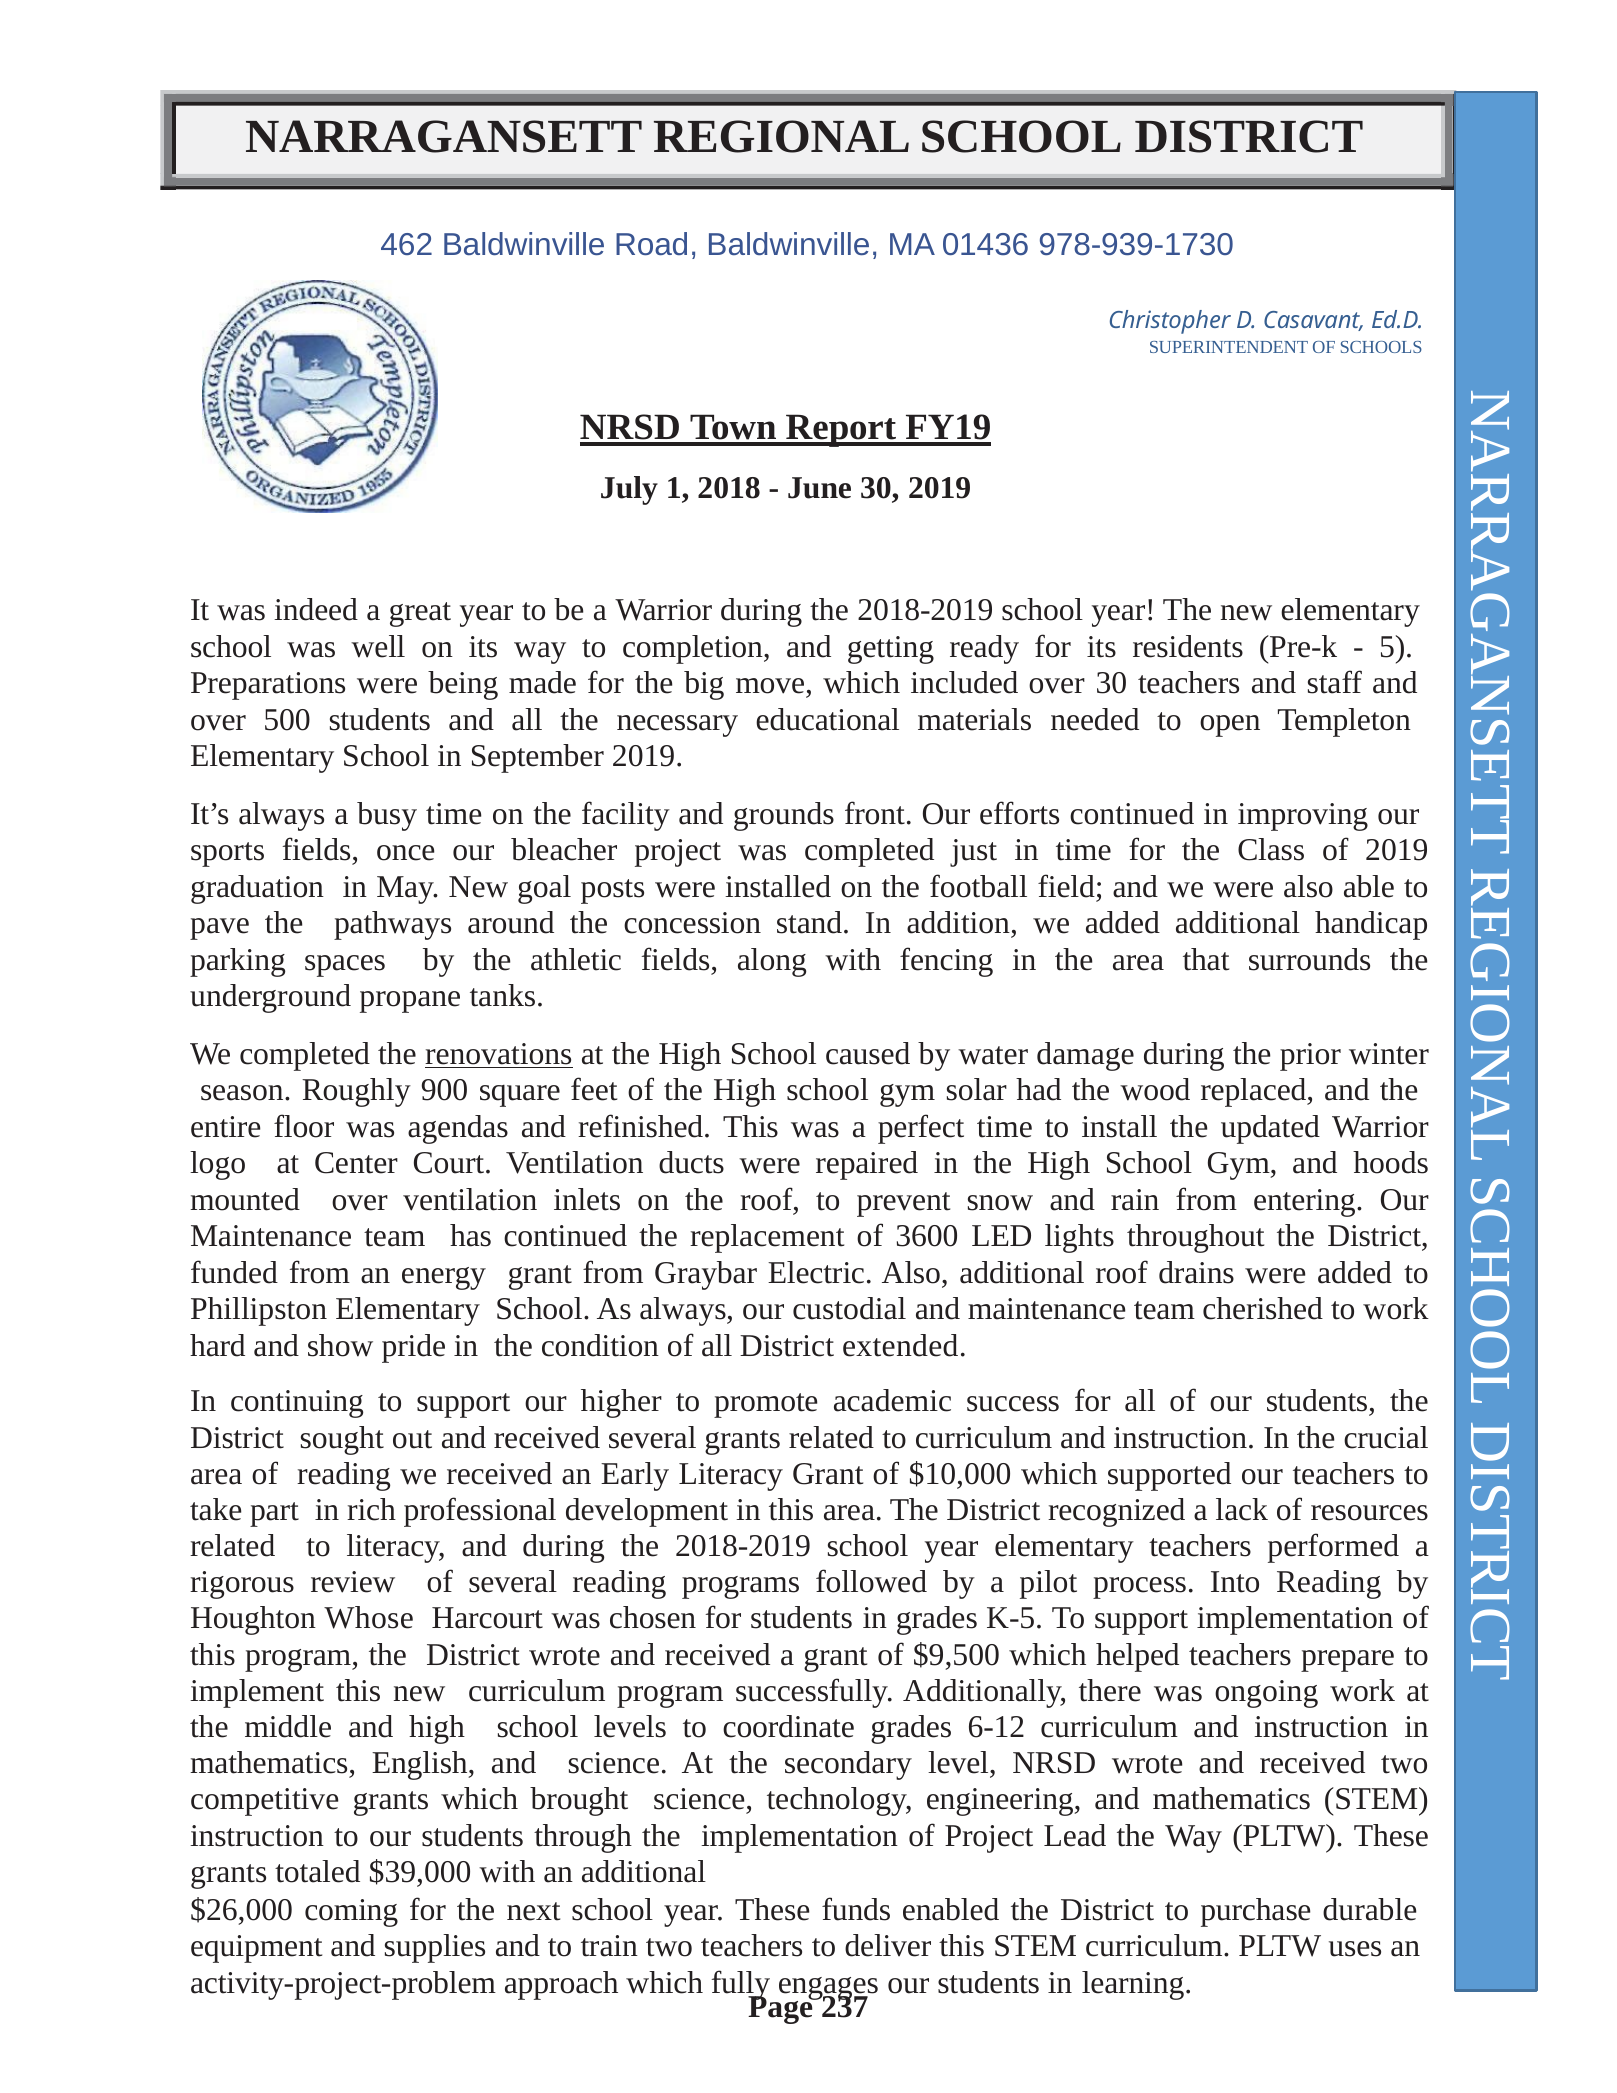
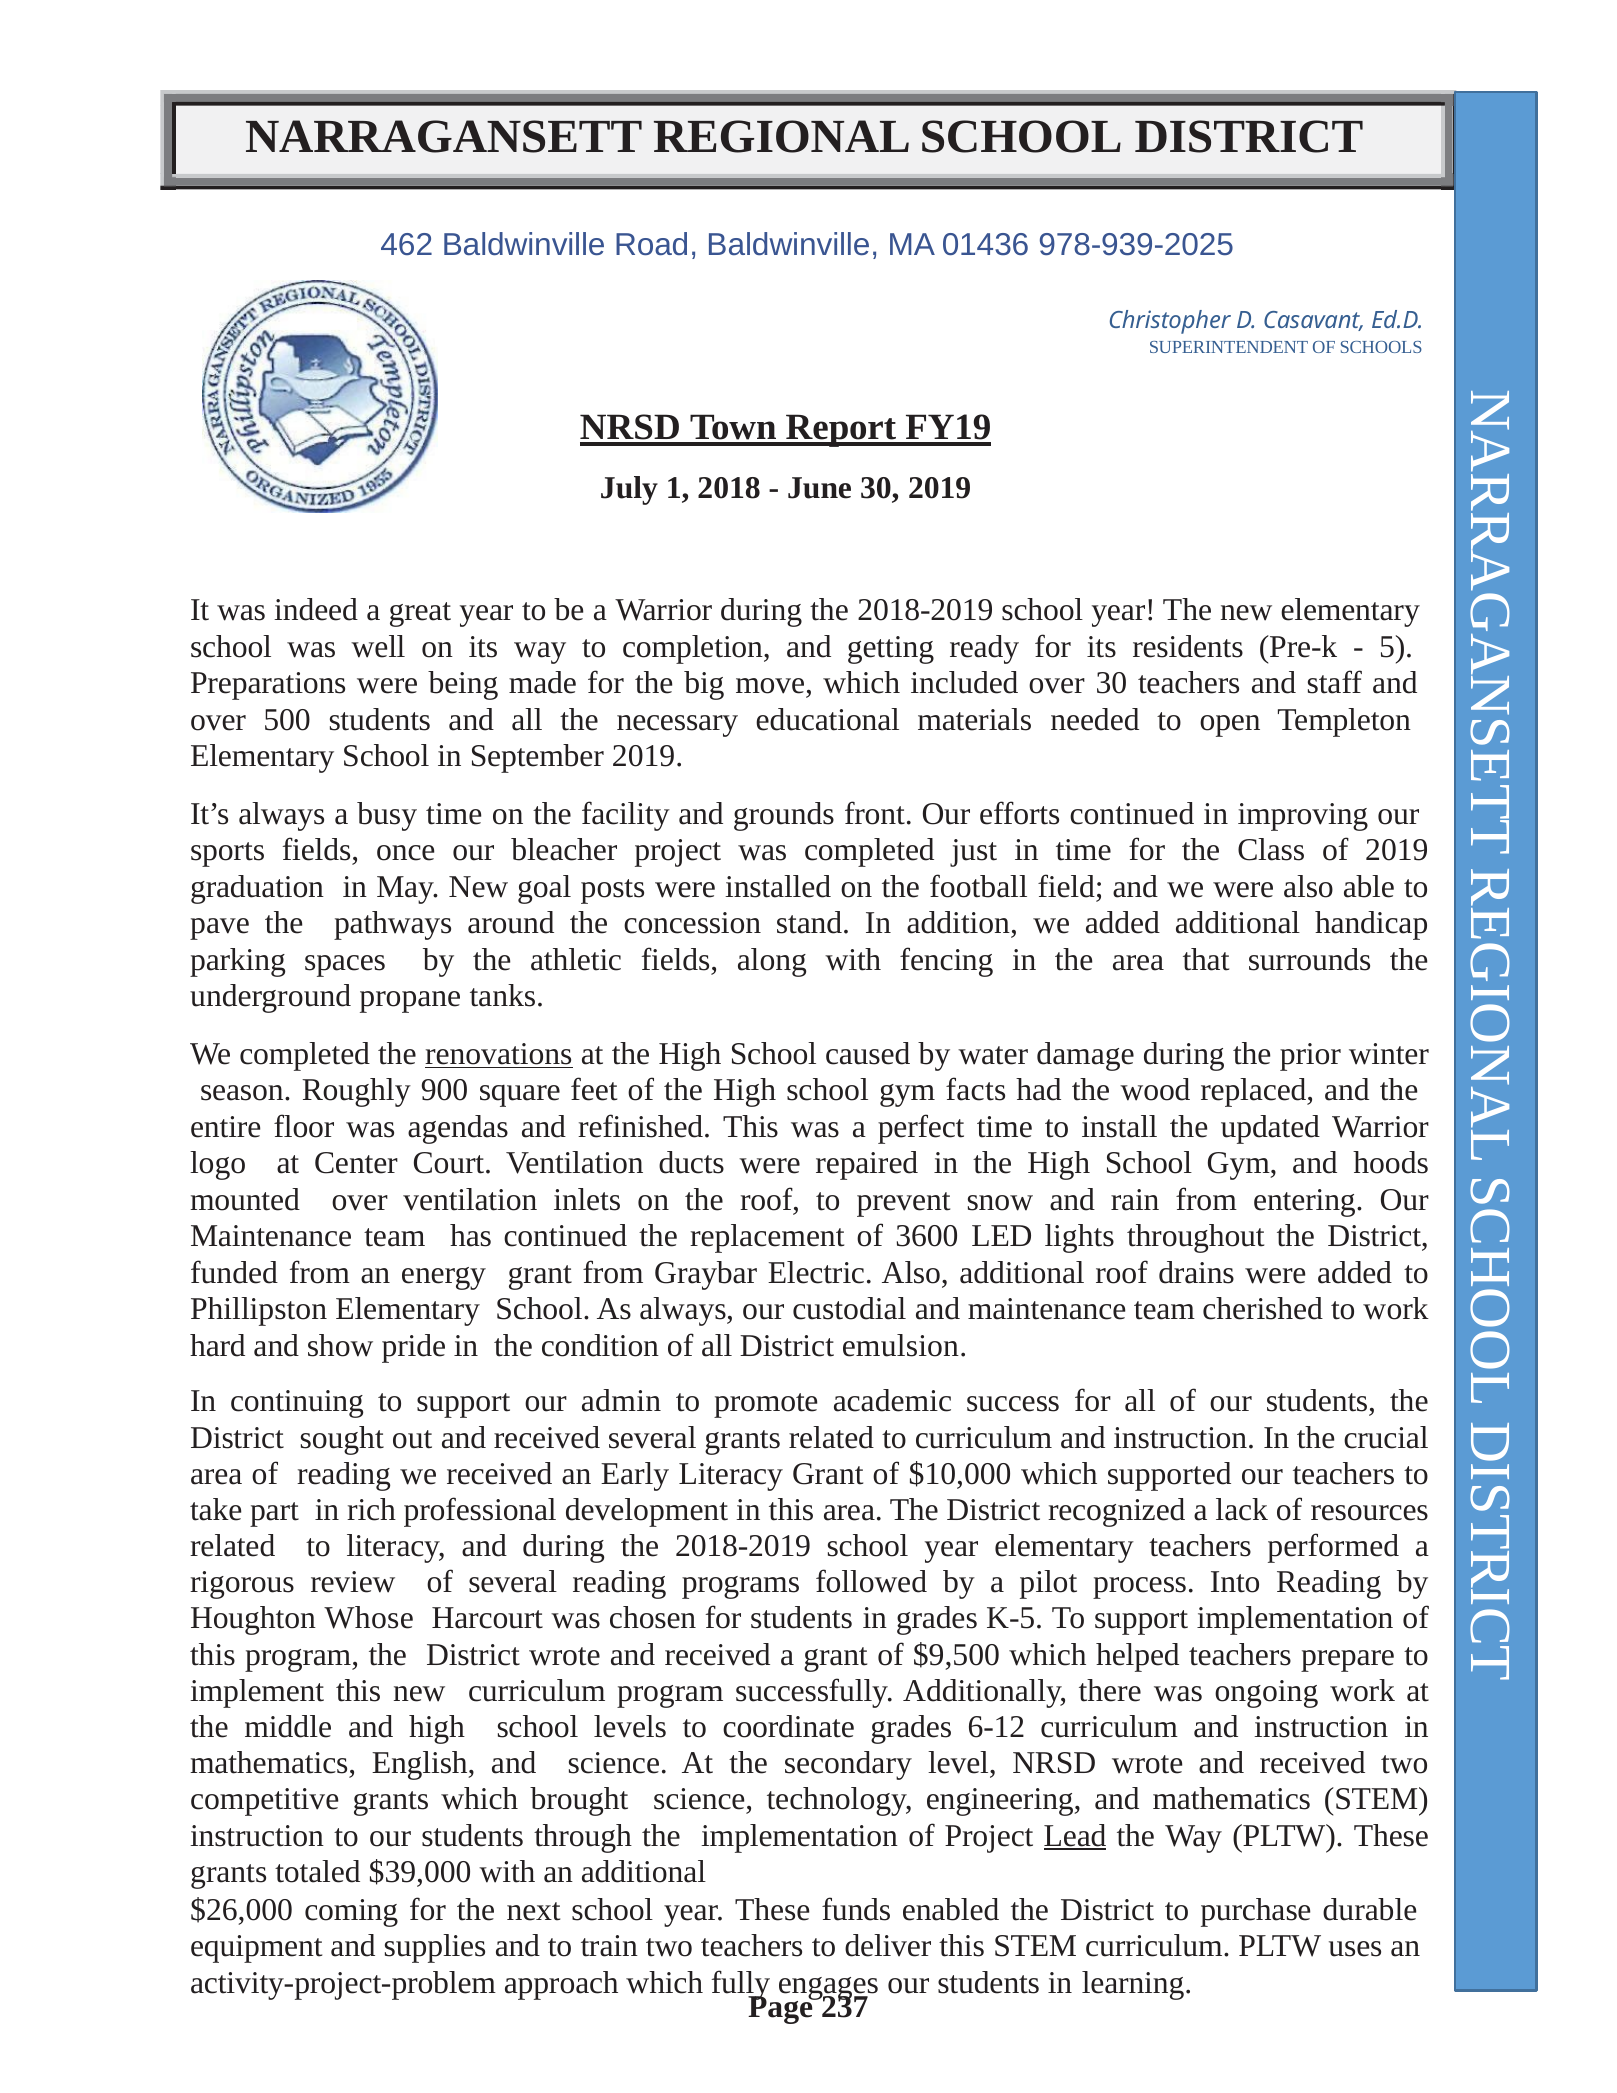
978-939-1730: 978-939-1730 -> 978-939-2025
solar: solar -> facts
extended: extended -> emulsion
higher: higher -> admin
Lead underline: none -> present
